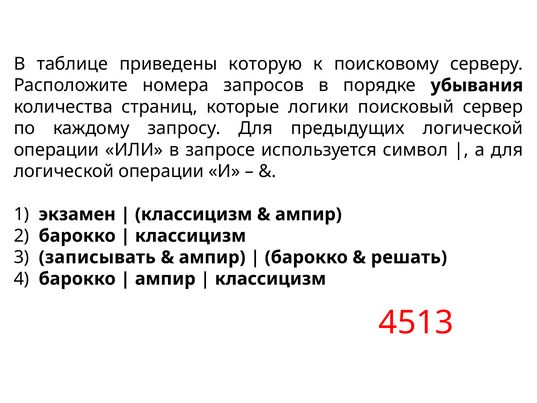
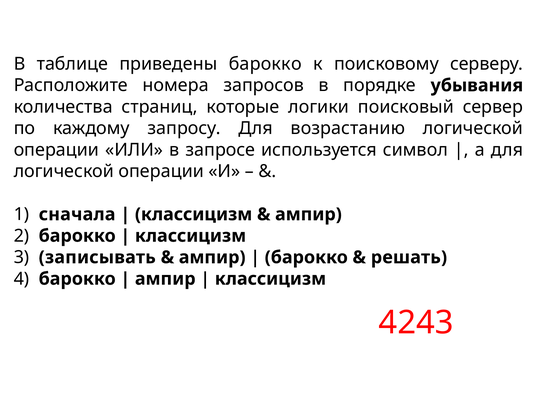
приведены которую: которую -> барокко
предыдущих: предыдущих -> возрастанию
экзамен: экзамен -> сначала
4513: 4513 -> 4243
